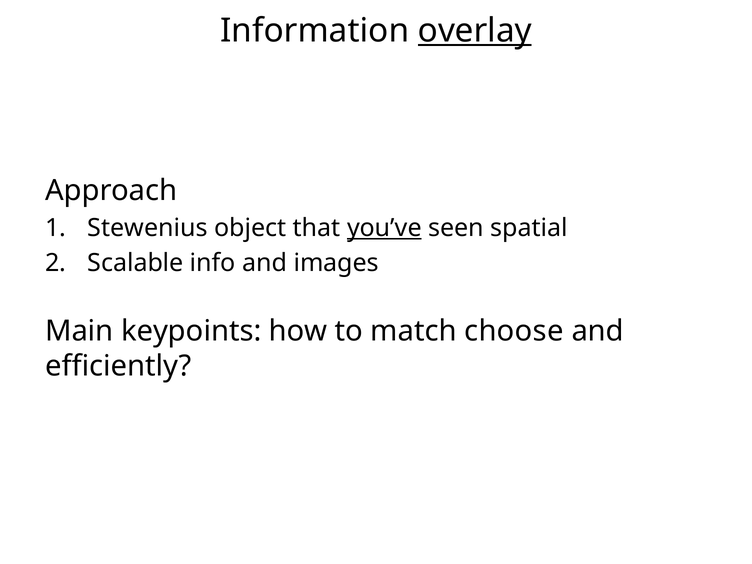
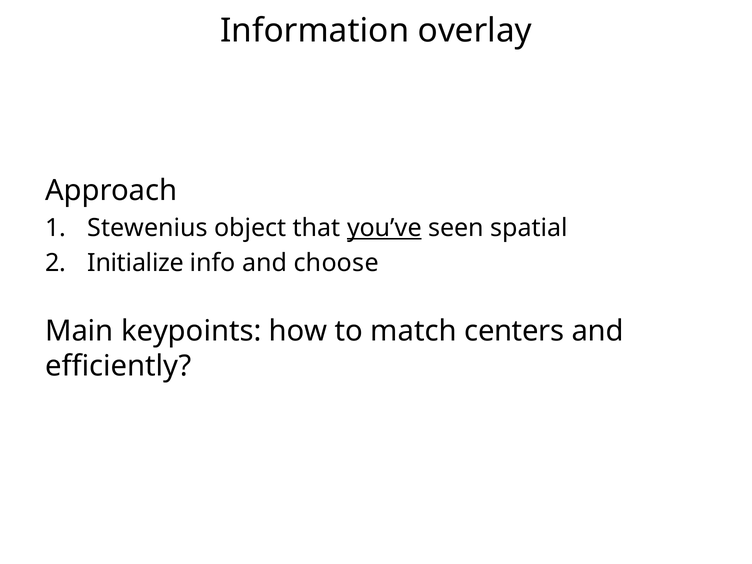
overlay underline: present -> none
Scalable: Scalable -> Initialize
images: images -> choose
choose: choose -> centers
